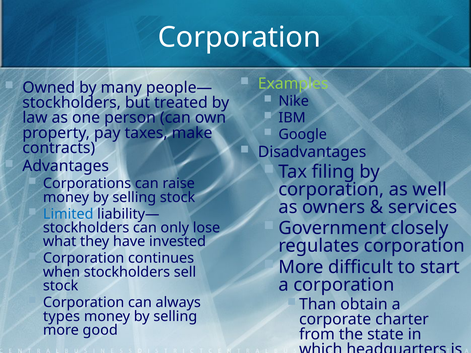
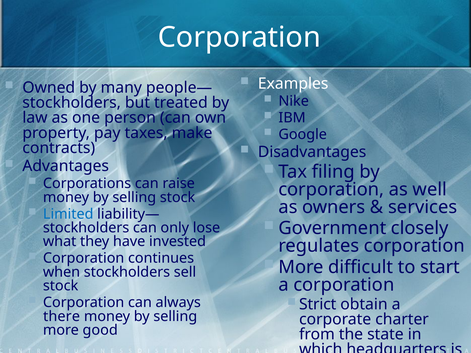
Examples colour: light green -> white
Than: Than -> Strict
types: types -> there
